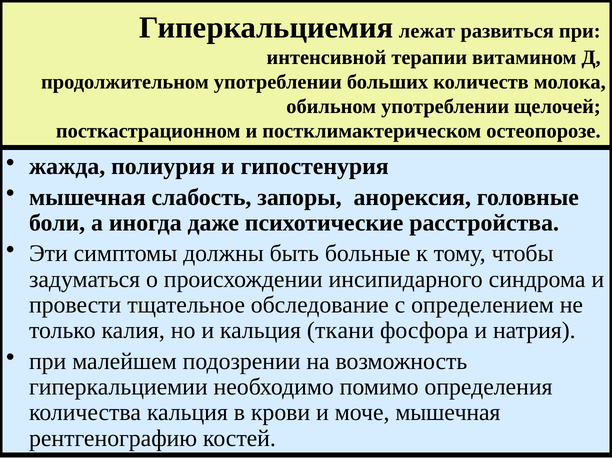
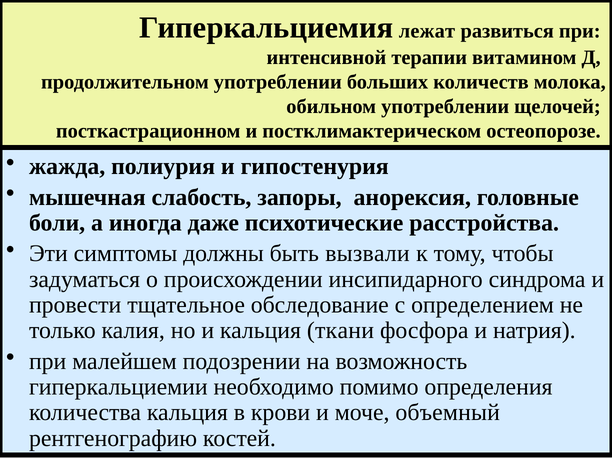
больные: больные -> вызвали
моче мышечная: мышечная -> объемный
